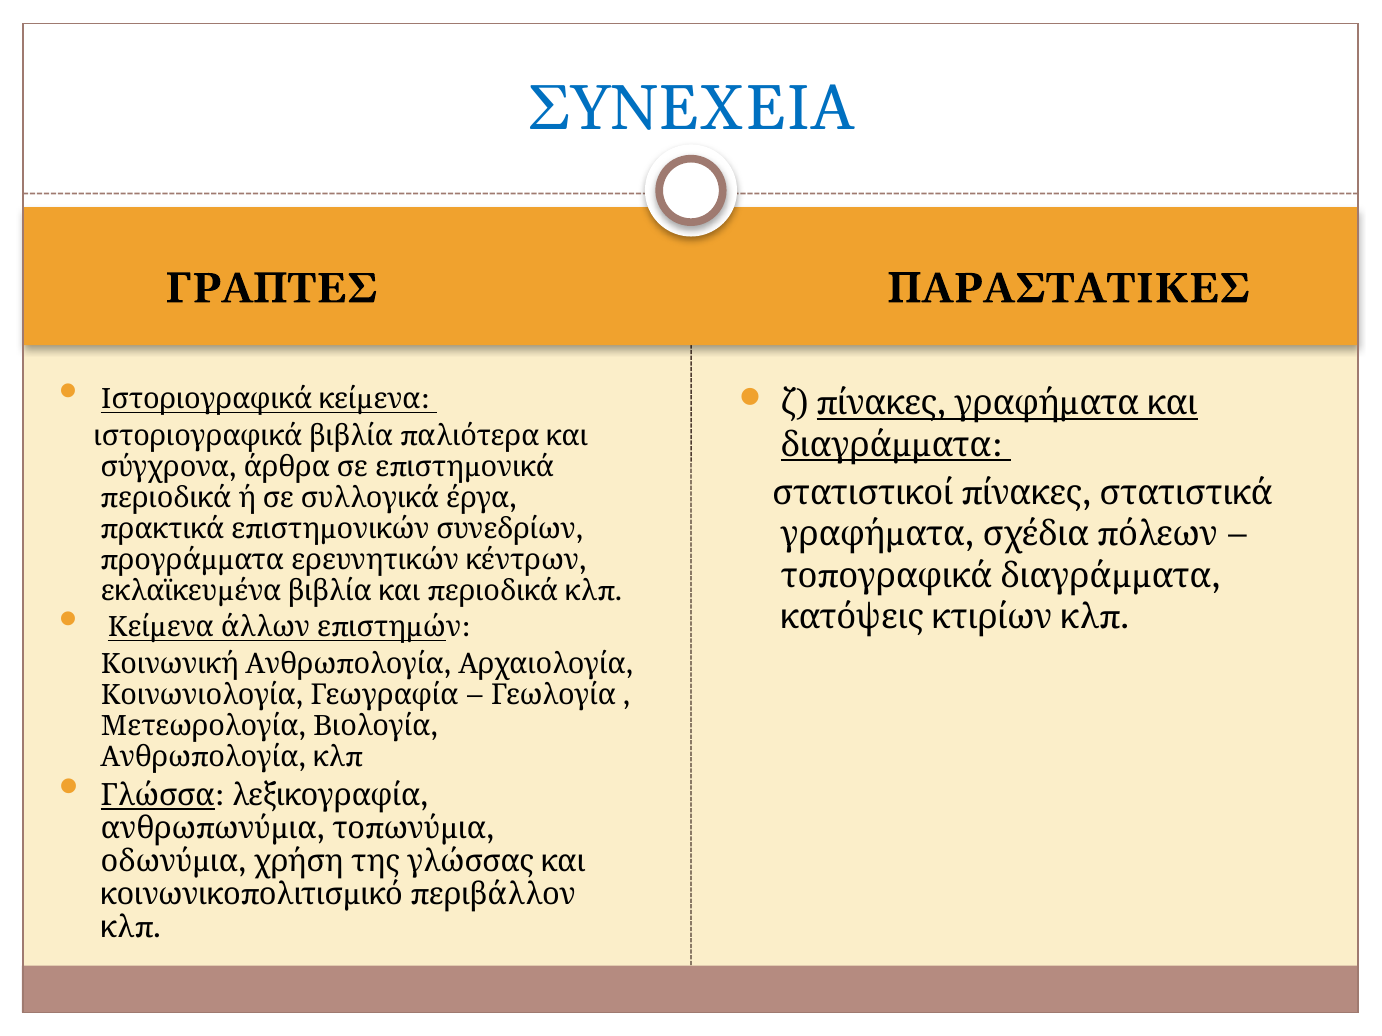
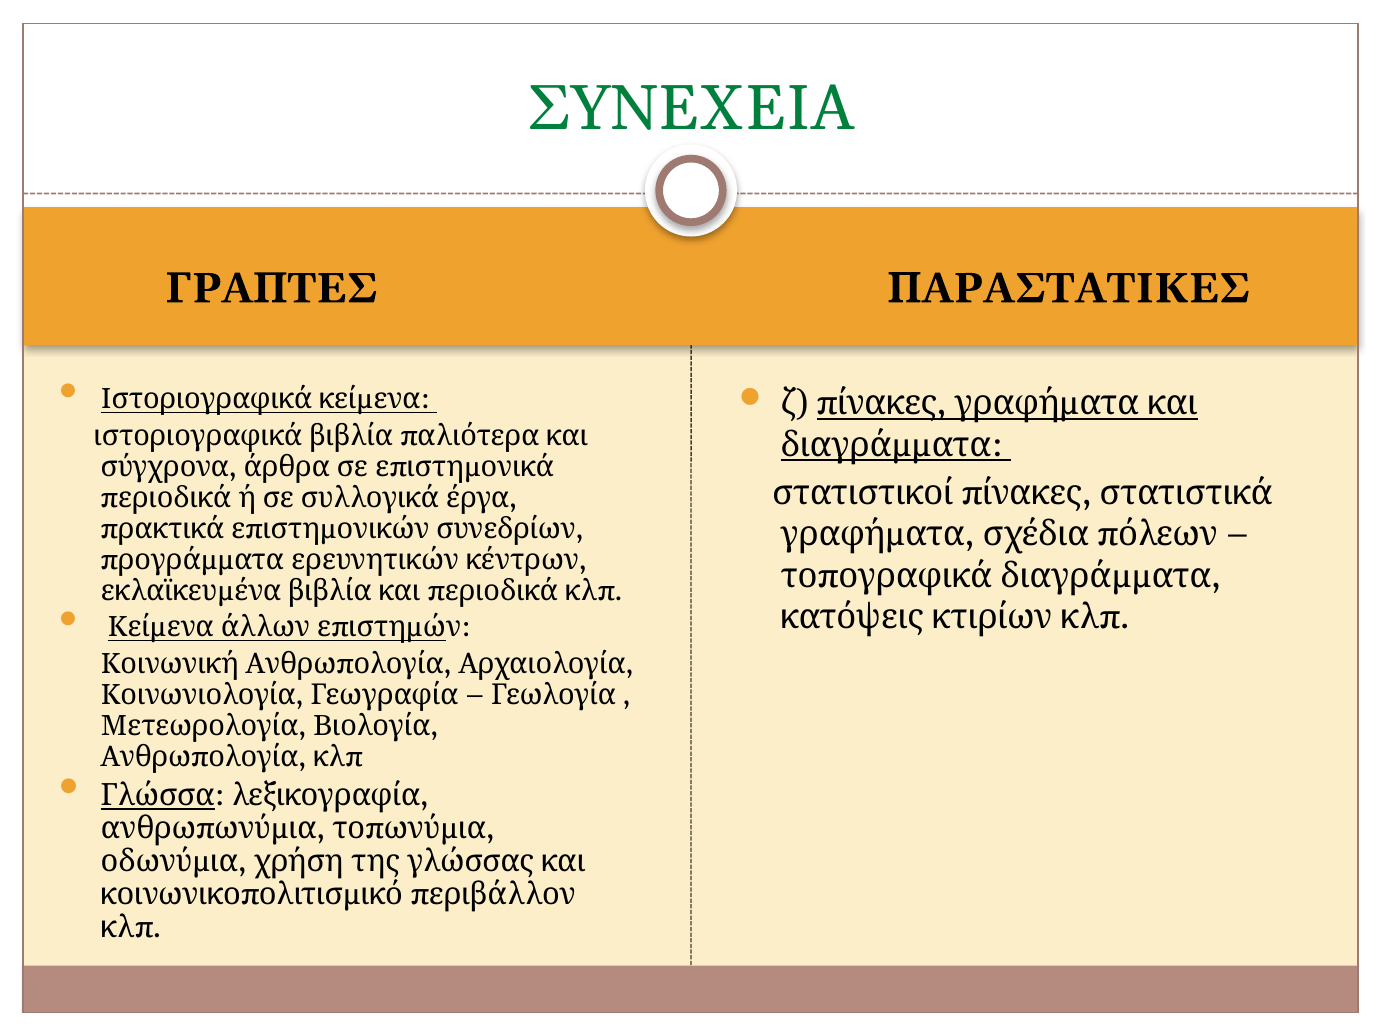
ΣΥΝΕΧΕΙΑ colour: blue -> green
